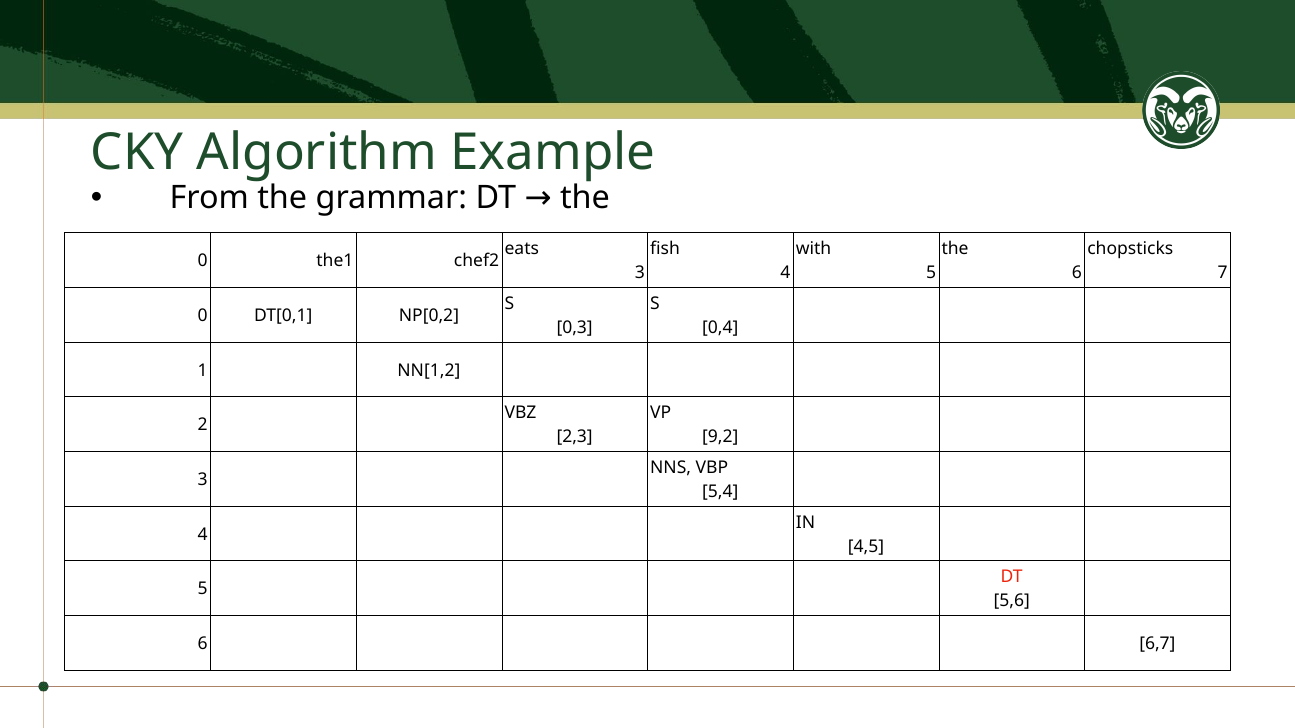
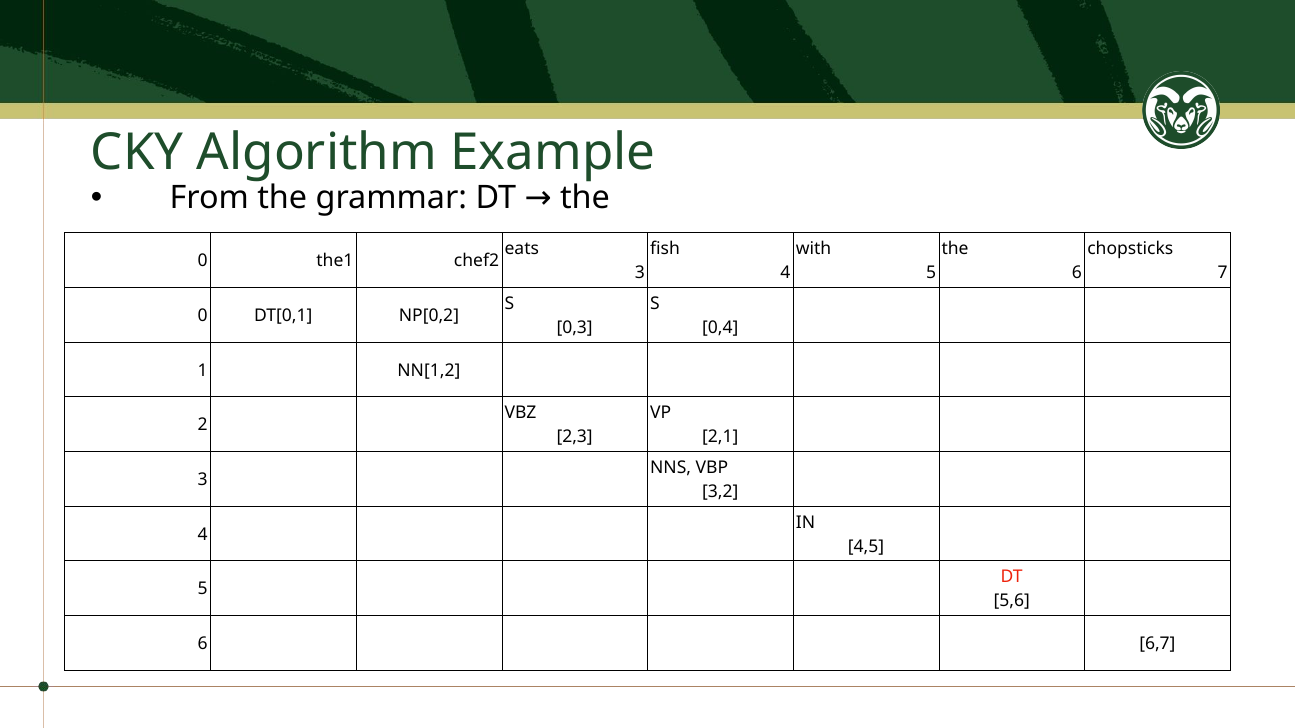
9,2: 9,2 -> 2,1
5,4: 5,4 -> 3,2
